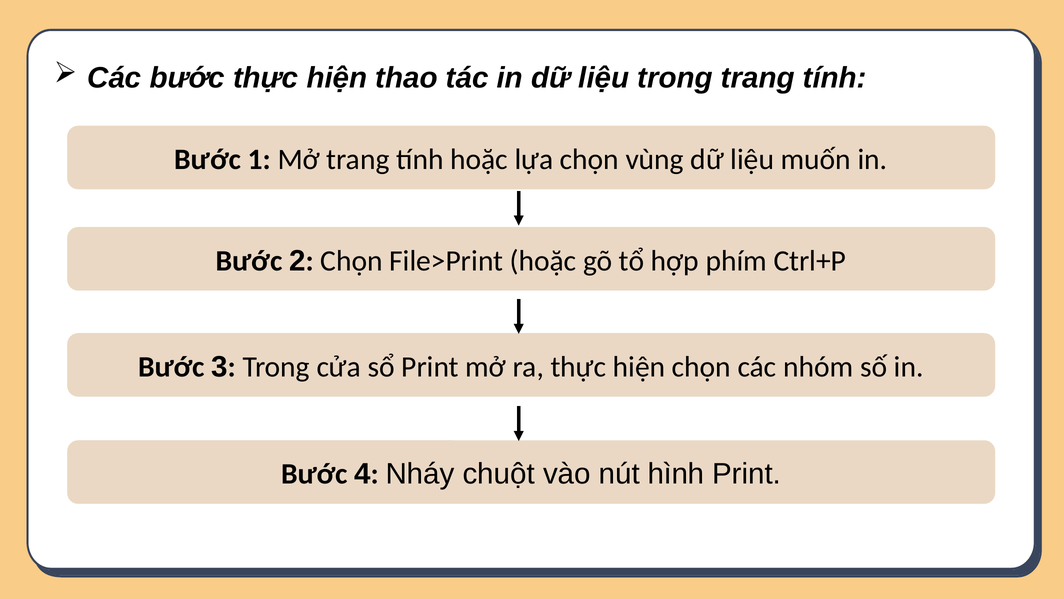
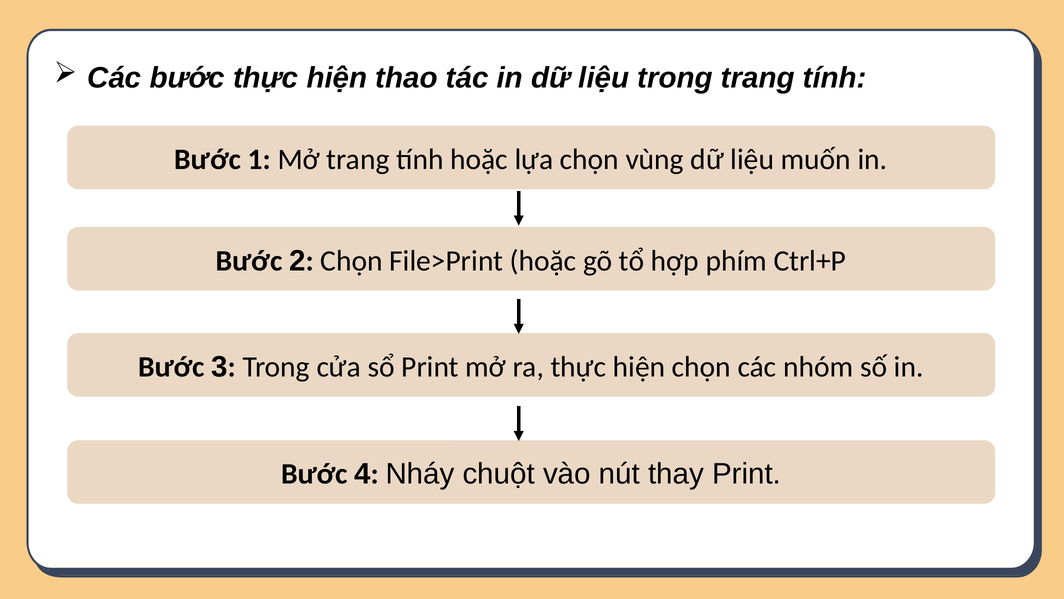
hình: hình -> thay
